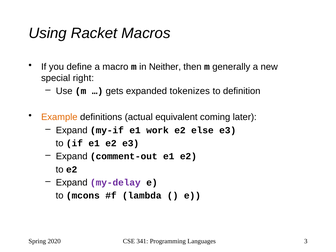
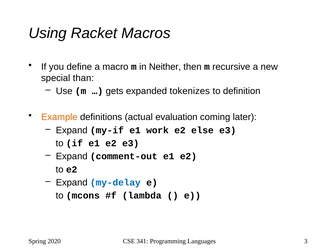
generally: generally -> recursive
right: right -> than
equivalent: equivalent -> evaluation
my-delay colour: purple -> blue
